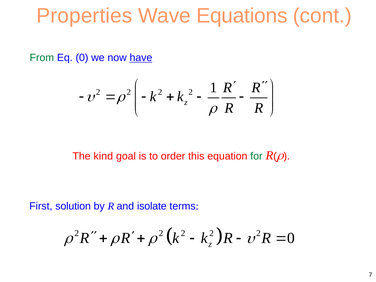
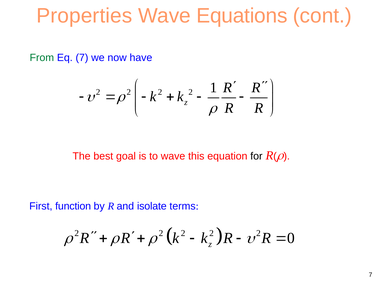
Eq 0: 0 -> 7
have underline: present -> none
kind: kind -> best
to order: order -> wave
for colour: green -> black
solution: solution -> function
